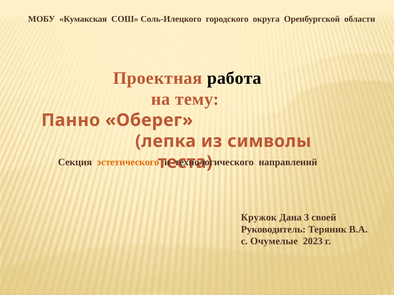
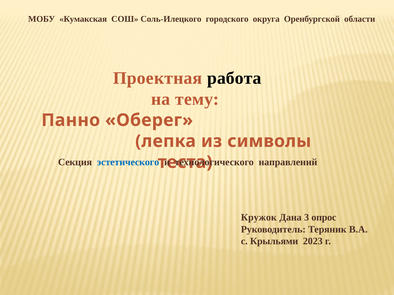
эстетического colour: orange -> blue
своей: своей -> опрос
Очумелые: Очумелые -> Крыльями
